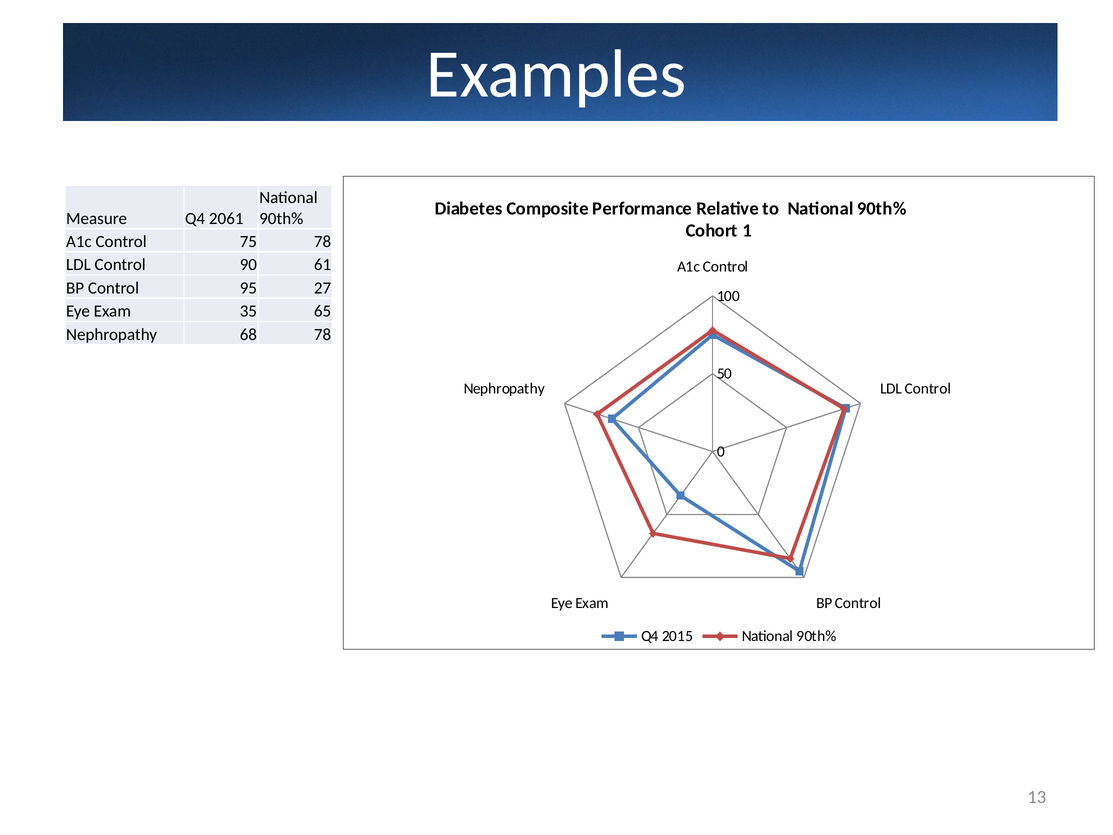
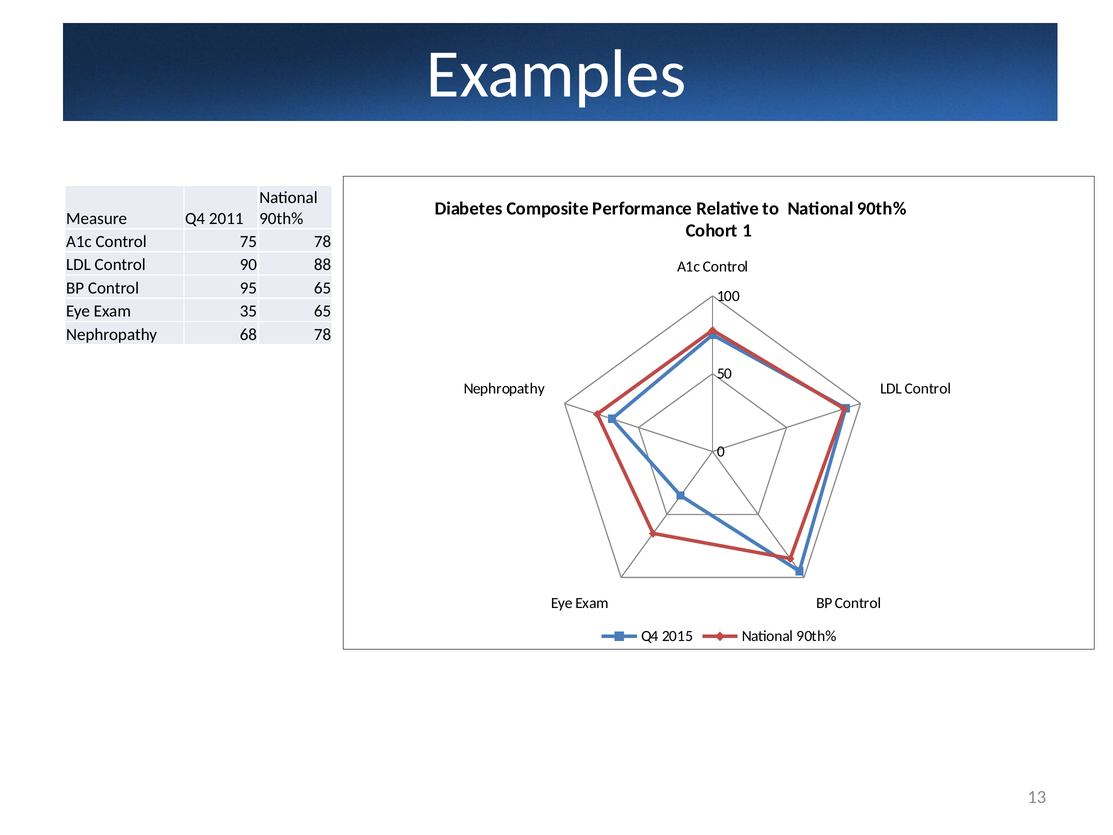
2061: 2061 -> 2011
61: 61 -> 88
95 27: 27 -> 65
